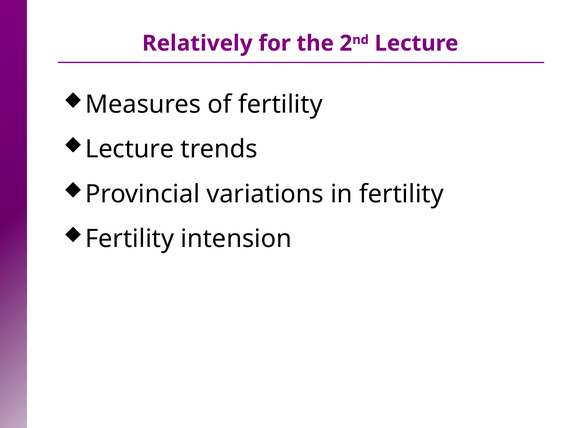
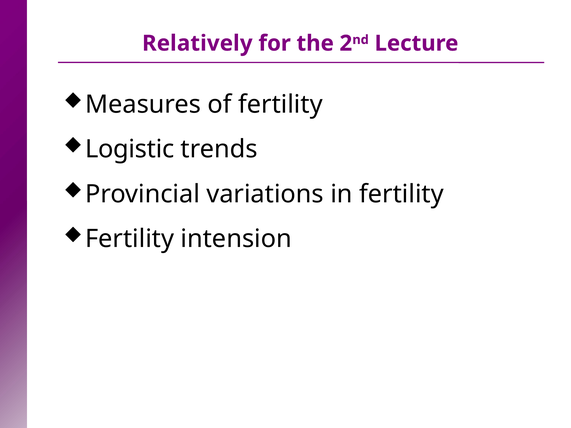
Lecture at (130, 149): Lecture -> Logistic
